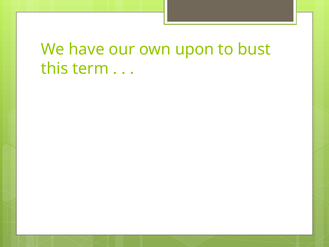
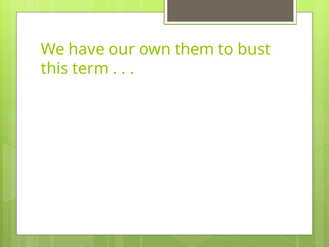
upon: upon -> them
